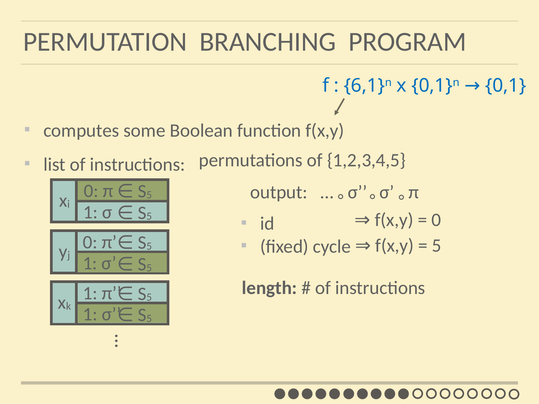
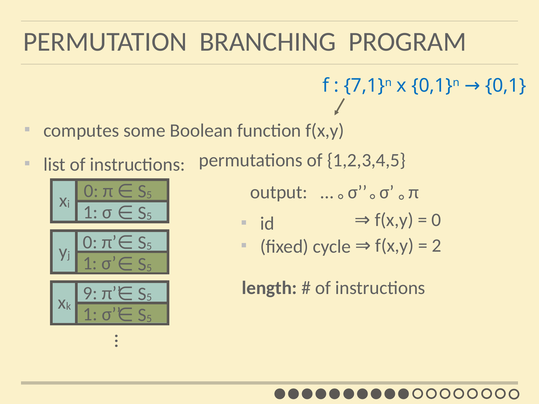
6,1: 6,1 -> 7,1
5 at (437, 246): 5 -> 2
1 at (90, 293): 1 -> 9
